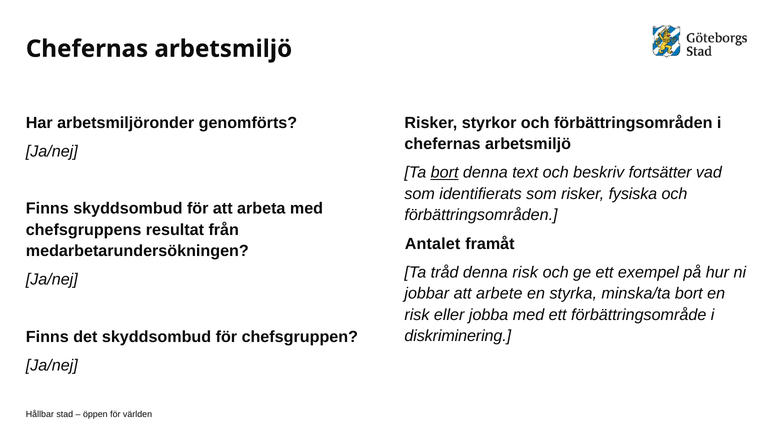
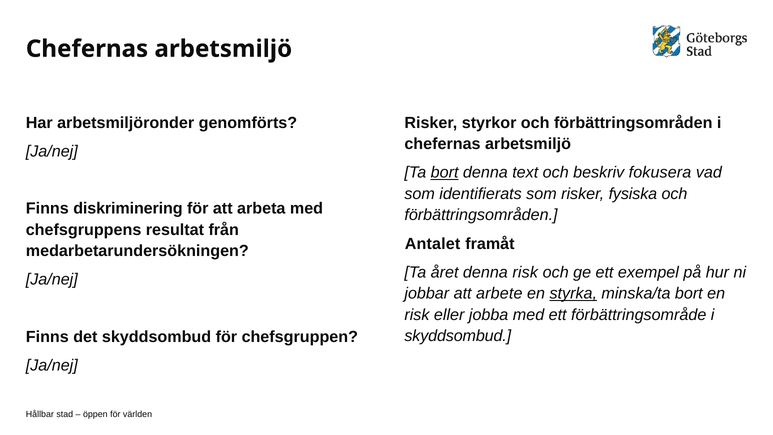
fortsätter: fortsätter -> fokusera
Finns skyddsombud: skyddsombud -> diskriminering
tråd: tråd -> året
styrka underline: none -> present
diskriminering at (458, 336): diskriminering -> skyddsombud
